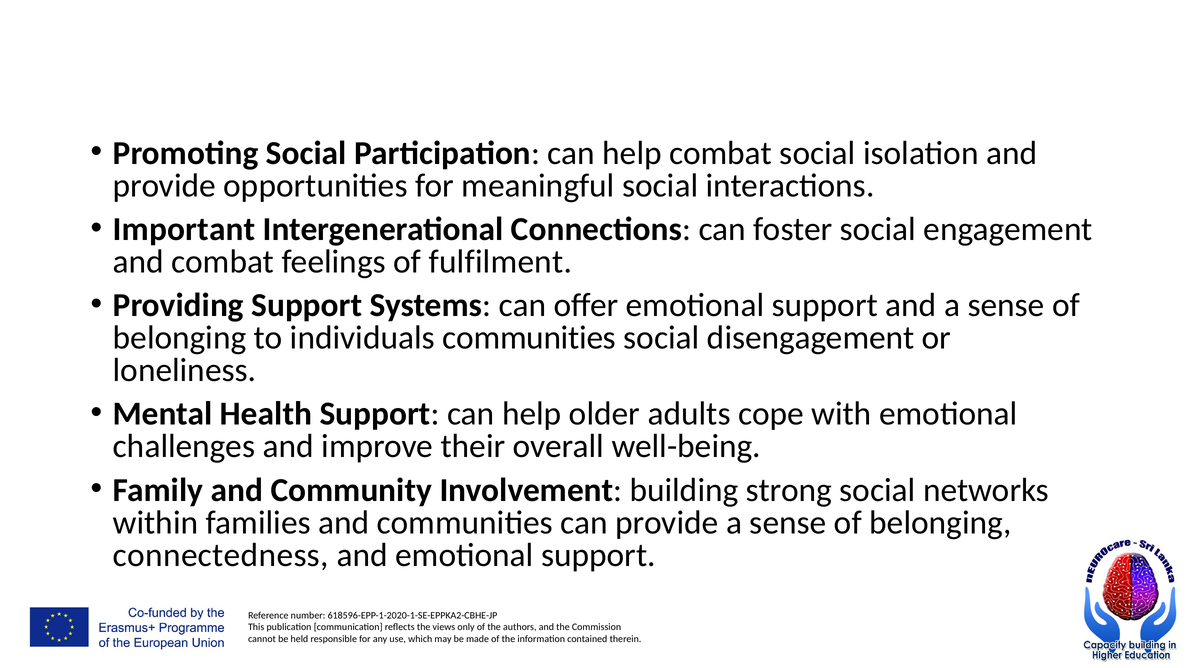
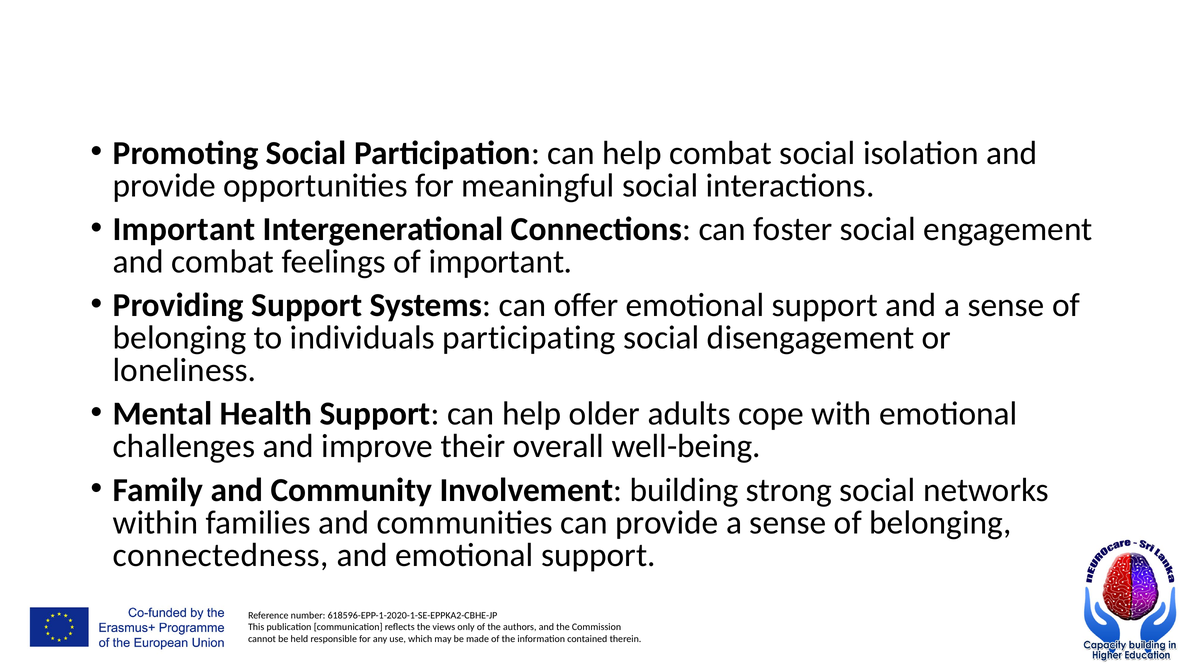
of fulfilment: fulfilment -> important
individuals communities: communities -> participating
